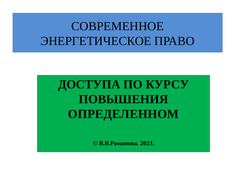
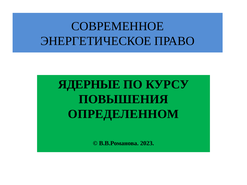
ДОСТУПА: ДОСТУПА -> ЯДЕРНЫЕ
